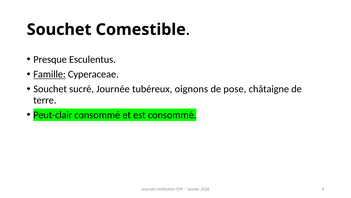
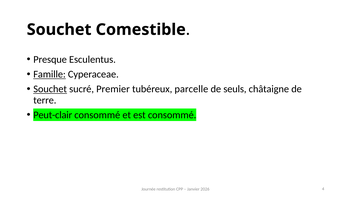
Souchet at (50, 89) underline: none -> present
sucré Journée: Journée -> Premier
oignons: oignons -> parcelle
pose: pose -> seuls
